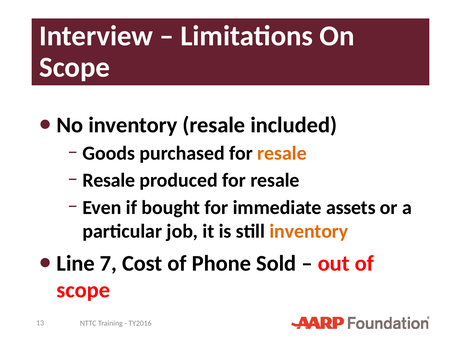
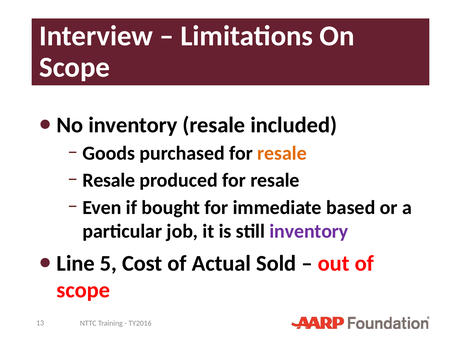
assets: assets -> based
inventory at (309, 231) colour: orange -> purple
7: 7 -> 5
Phone: Phone -> Actual
